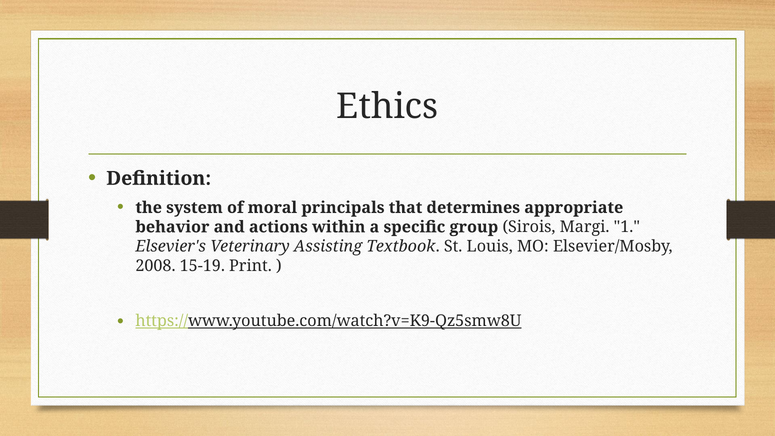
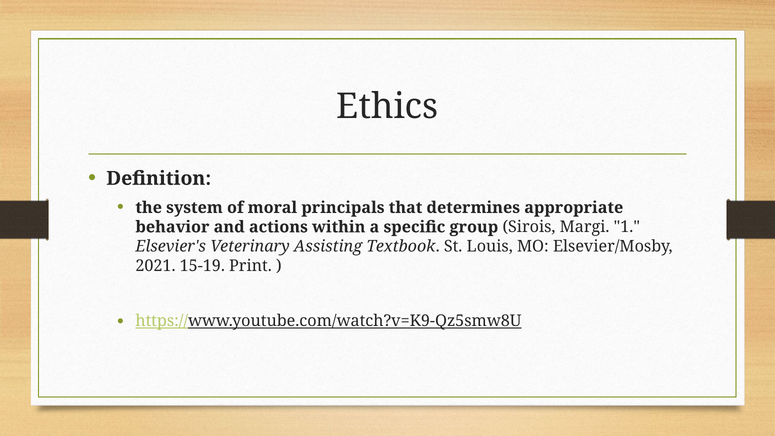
2008: 2008 -> 2021
